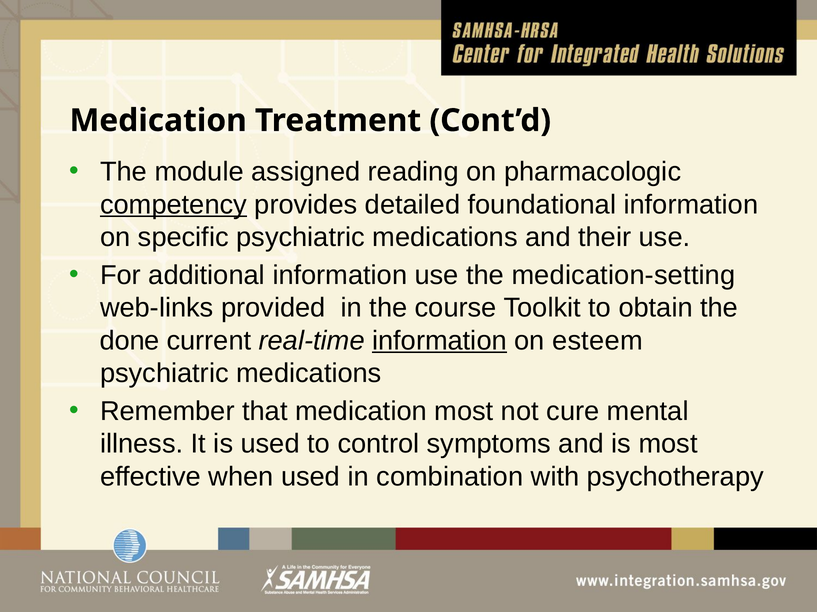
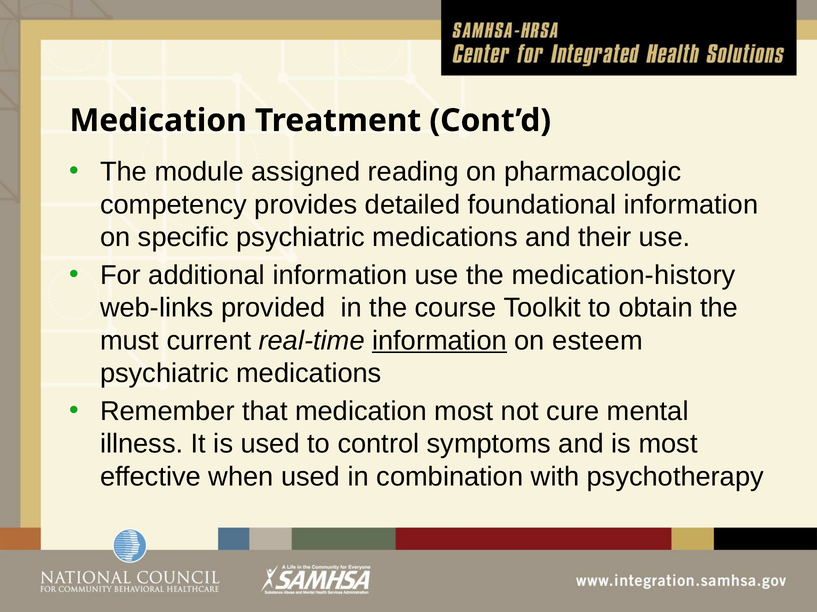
competency underline: present -> none
medication-setting: medication-setting -> medication-history
done: done -> must
